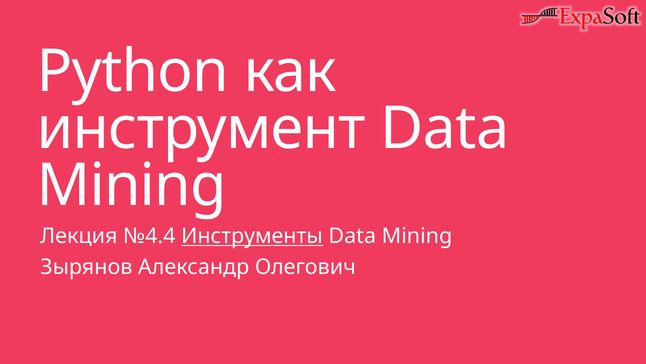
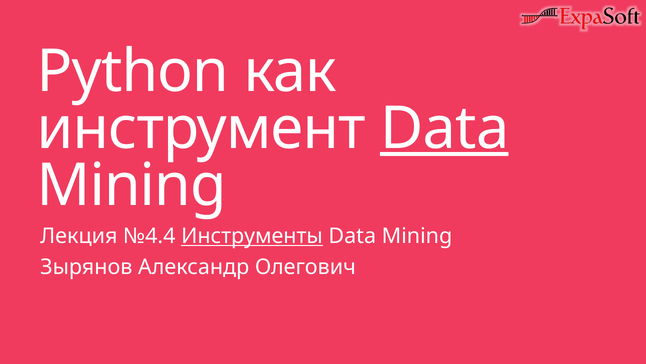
Data at (445, 128) underline: none -> present
